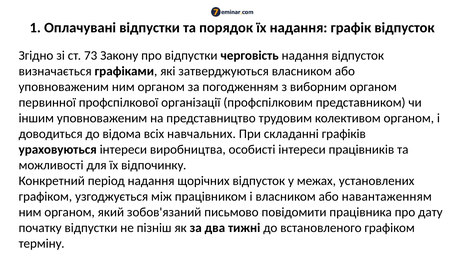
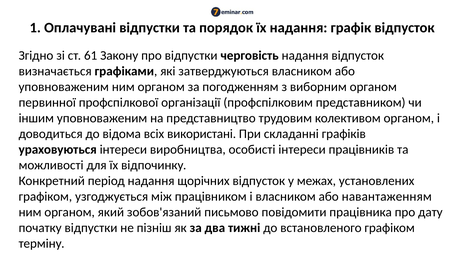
73: 73 -> 61
навчальних: навчальних -> використані
